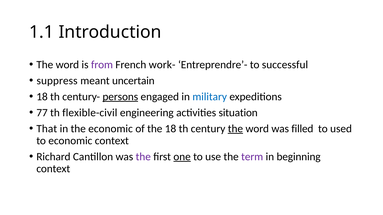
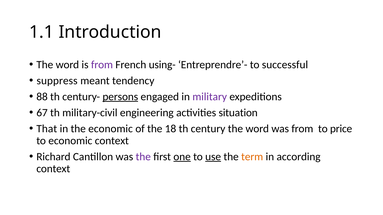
work-: work- -> using-
uncertain: uncertain -> tendency
18 at (42, 97): 18 -> 88
military colour: blue -> purple
77: 77 -> 67
flexible-civil: flexible-civil -> military-civil
the at (235, 129) underline: present -> none
was filled: filled -> from
used: used -> price
use underline: none -> present
term colour: purple -> orange
beginning: beginning -> according
